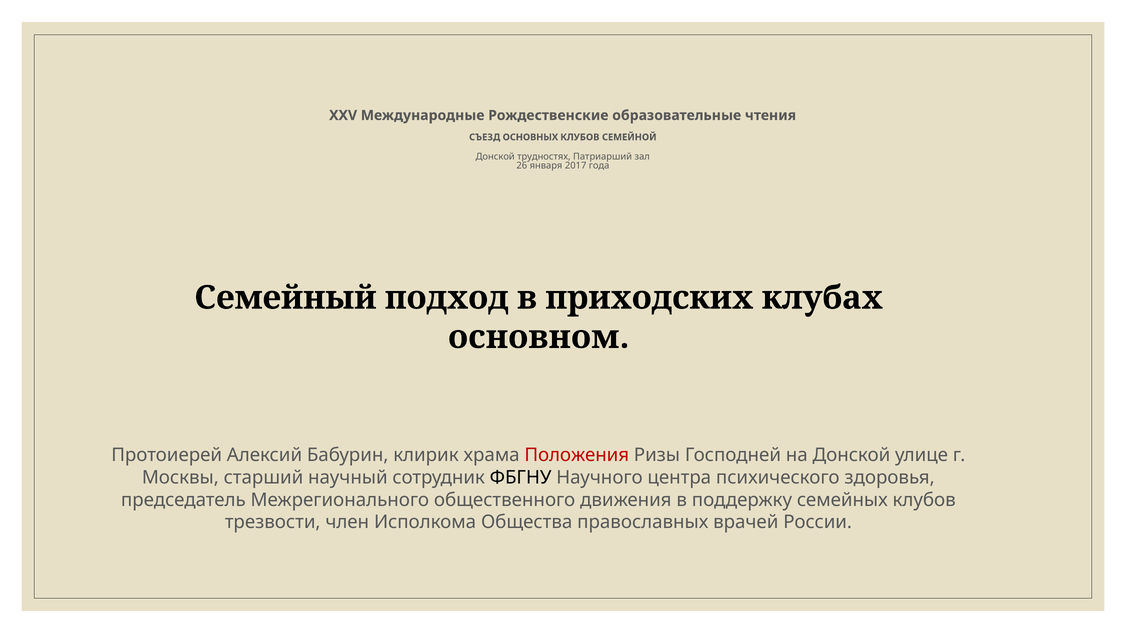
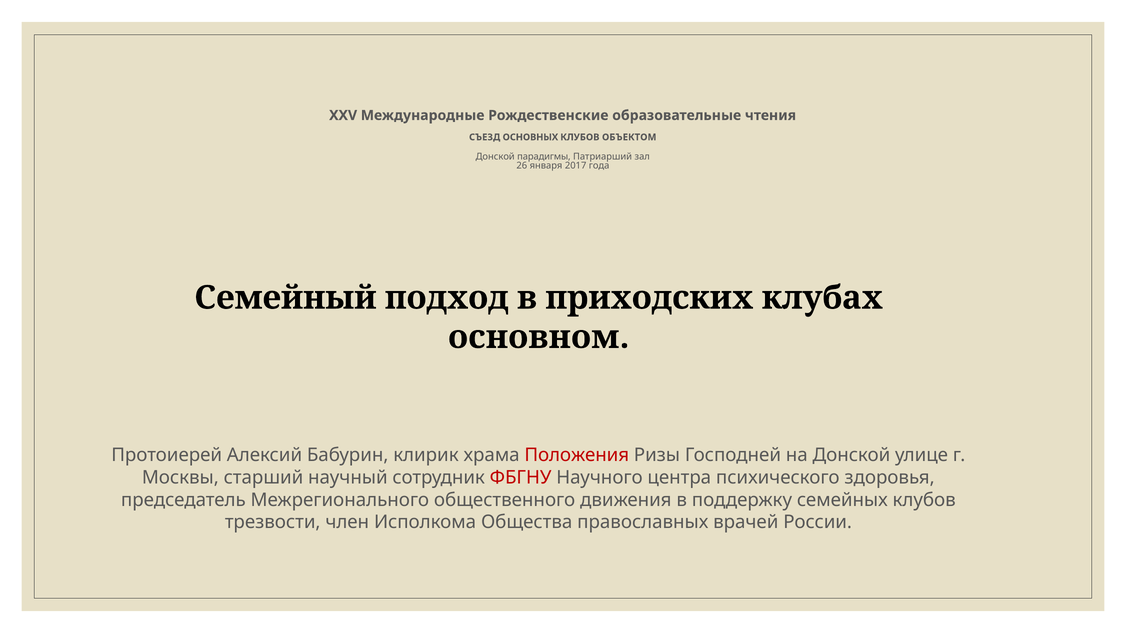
СЕМЕЙНОЙ: СЕМЕЙНОЙ -> ОБЪЕКТОМ
трудностях: трудностях -> парадигмы
ФБГНУ colour: black -> red
